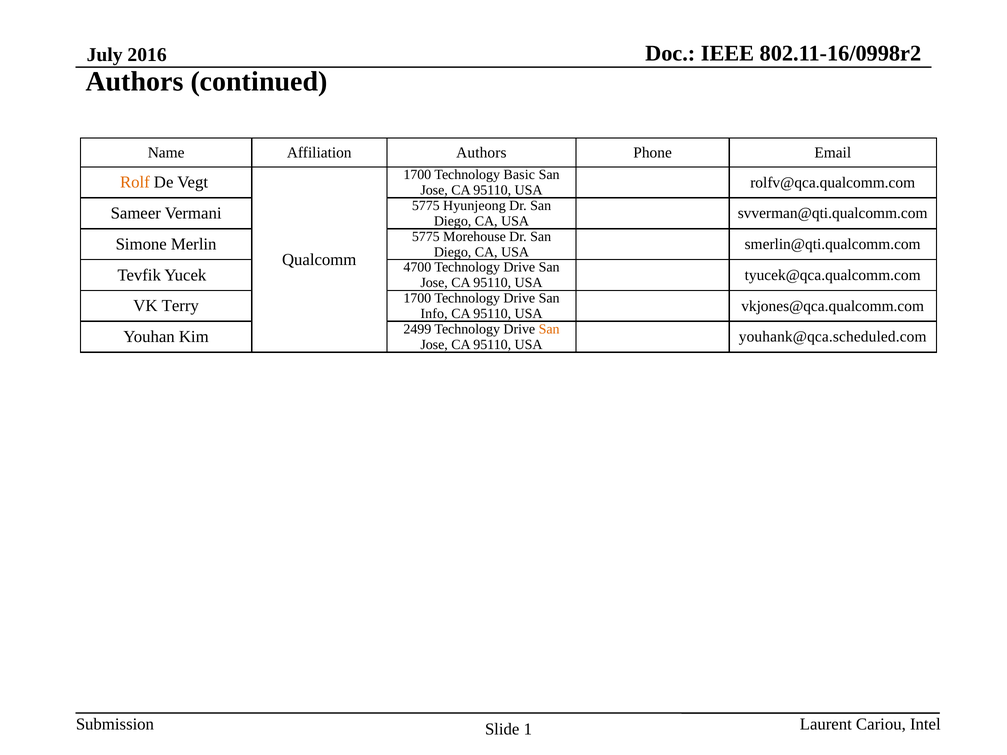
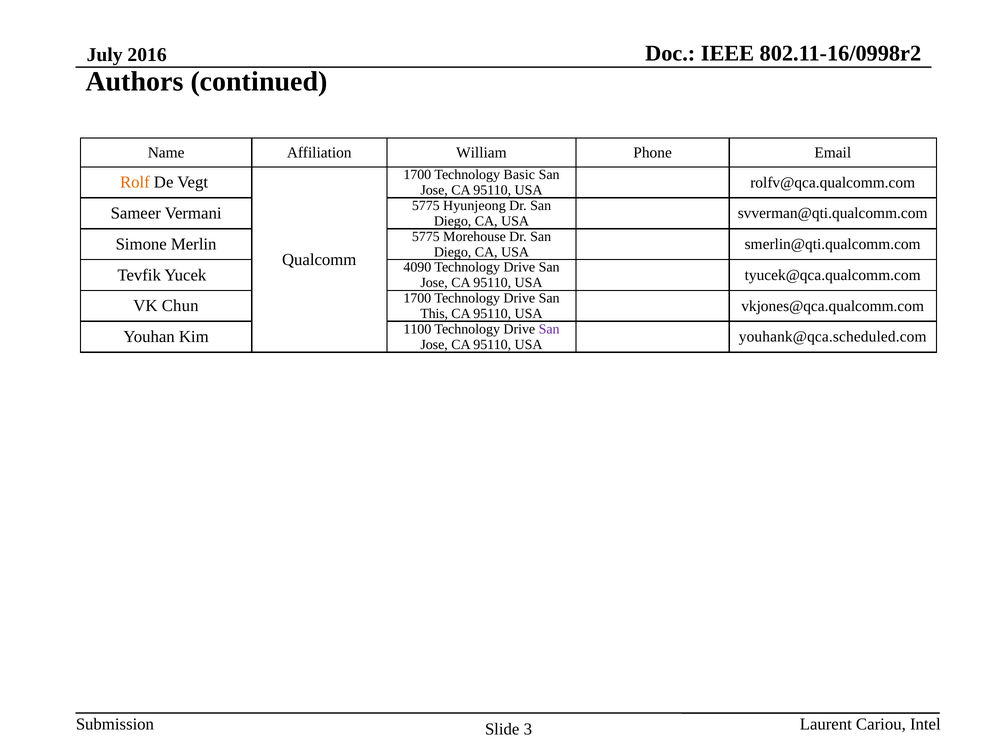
Affiliation Authors: Authors -> William
4700: 4700 -> 4090
Terry: Terry -> Chun
Info: Info -> This
2499: 2499 -> 1100
San at (549, 329) colour: orange -> purple
1: 1 -> 3
